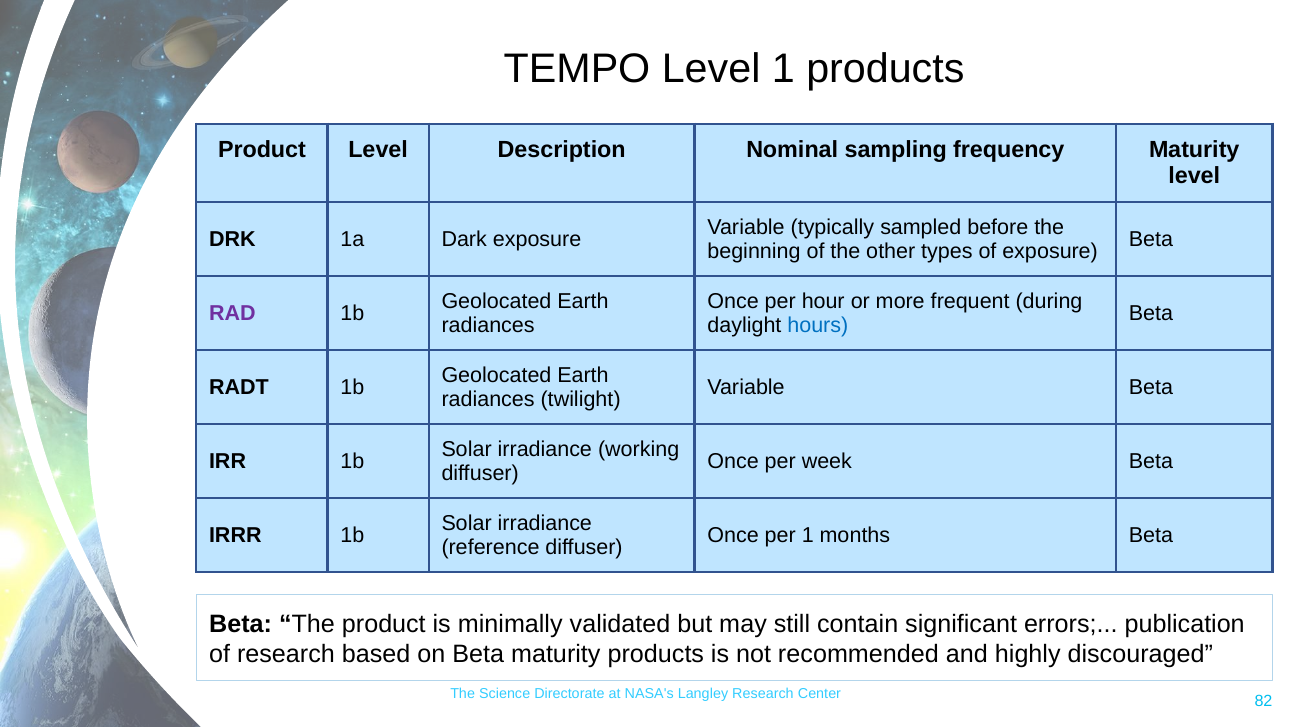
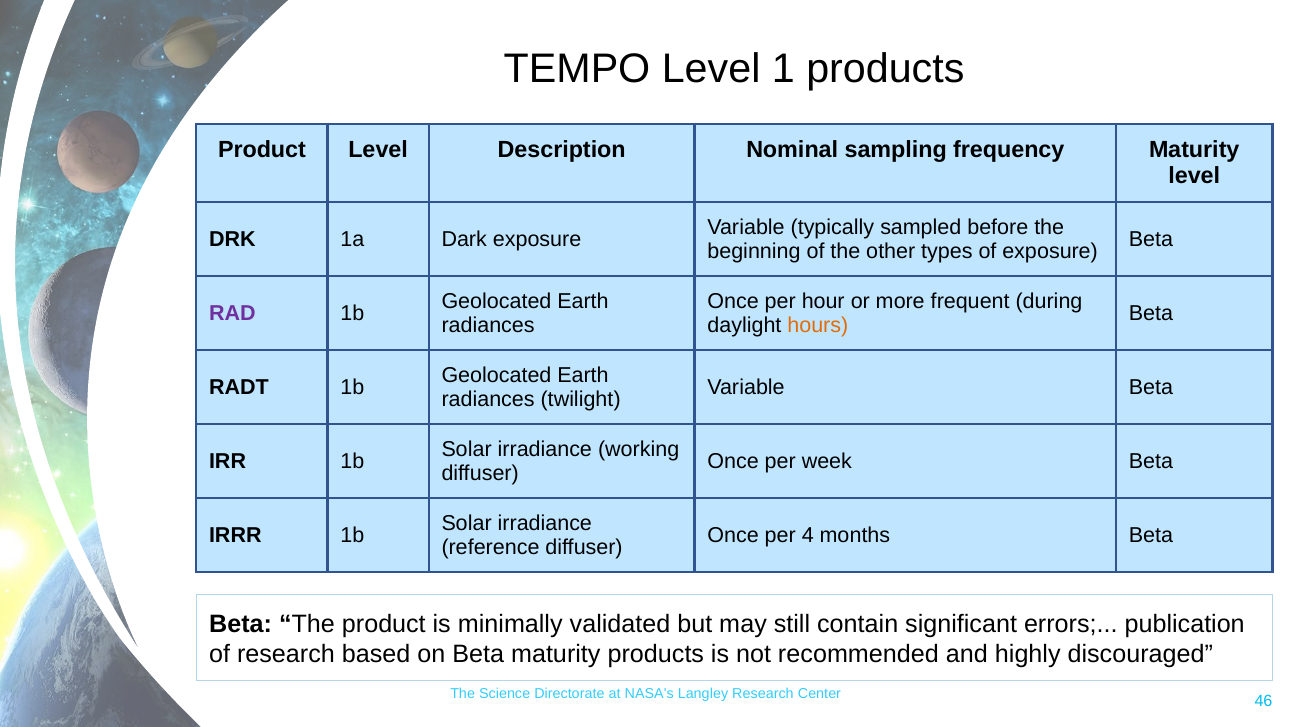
hours colour: blue -> orange
per 1: 1 -> 4
82: 82 -> 46
